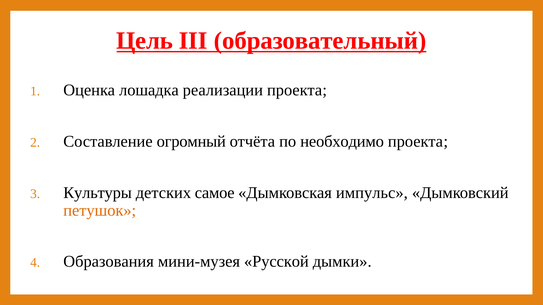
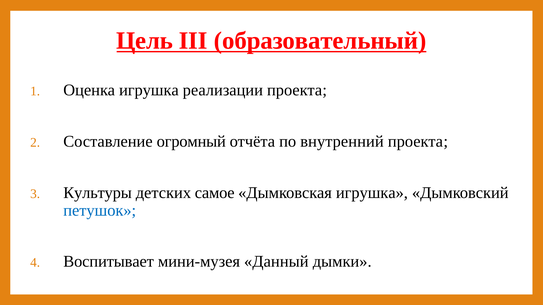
Оценка лошадка: лошадка -> игрушка
необходимо: необходимо -> внутренний
Дымковская импульс: импульс -> игрушка
петушок colour: orange -> blue
Образования: Образования -> Воспитывает
Русской: Русской -> Данный
